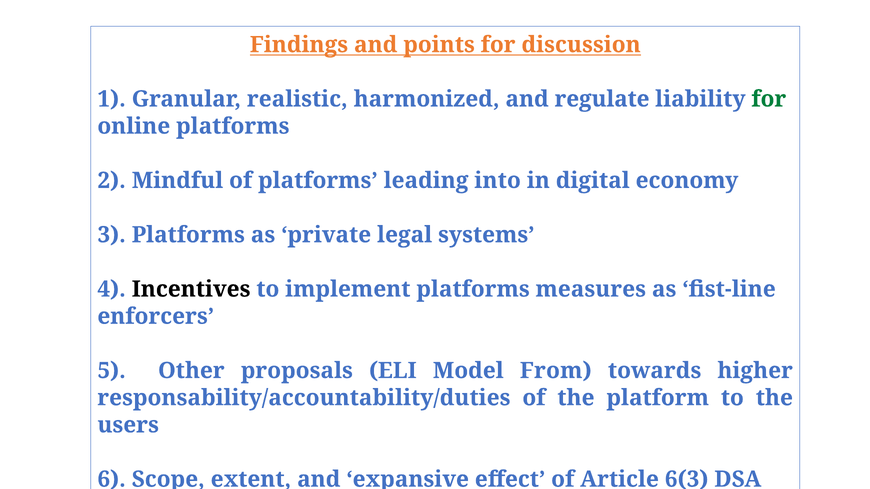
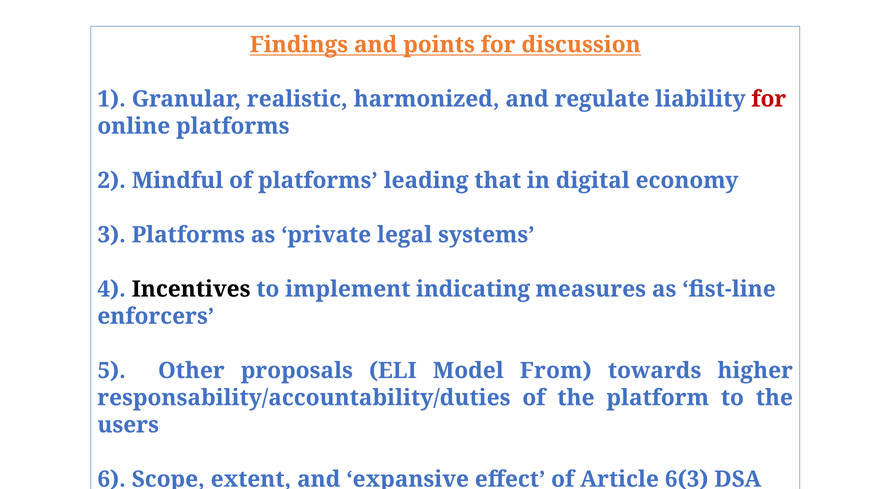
for at (769, 99) colour: green -> red
into: into -> that
implement platforms: platforms -> indicating
